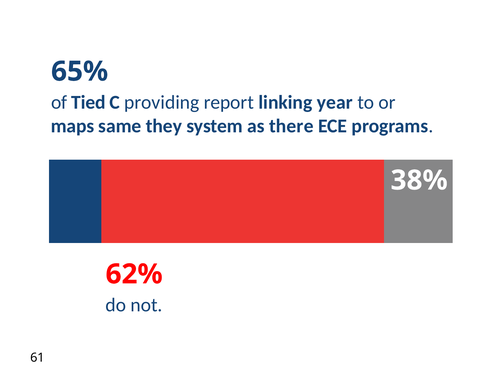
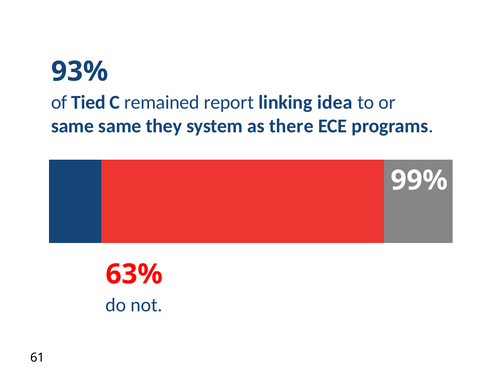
65%: 65% -> 93%
providing: providing -> remained
year: year -> idea
maps at (73, 126): maps -> same
38%: 38% -> 99%
62%: 62% -> 63%
